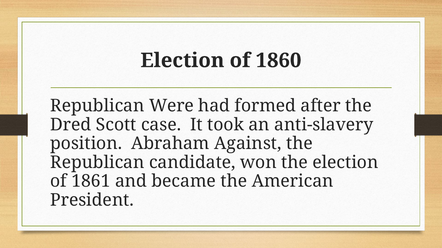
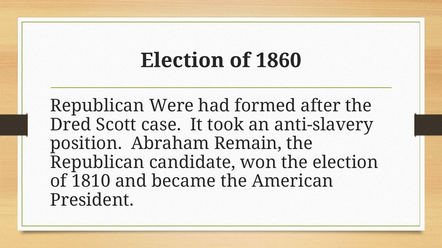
Against: Against -> Remain
1861: 1861 -> 1810
